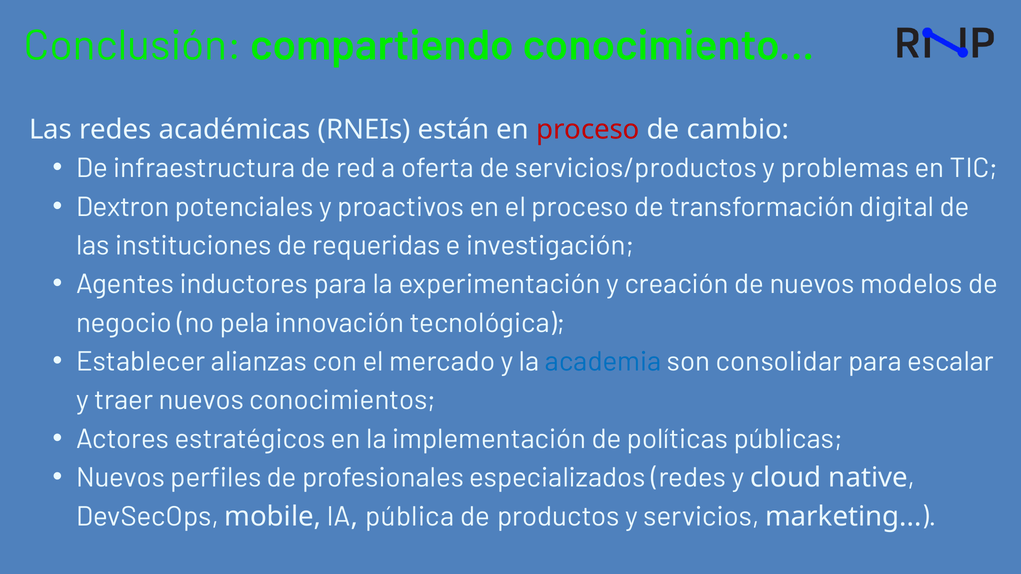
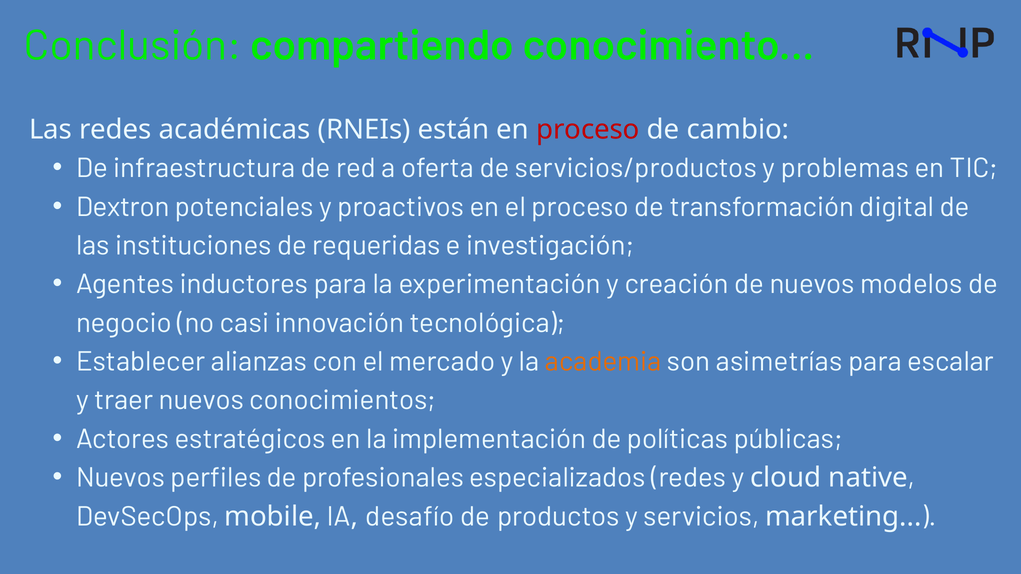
pela: pela -> casi
academia colour: blue -> orange
consolidar: consolidar -> asimetrías
pública: pública -> desafío
